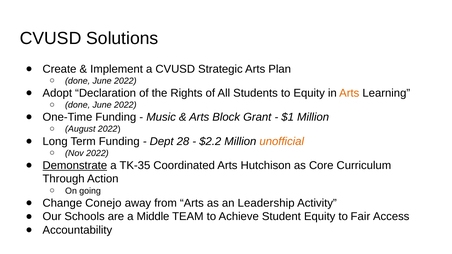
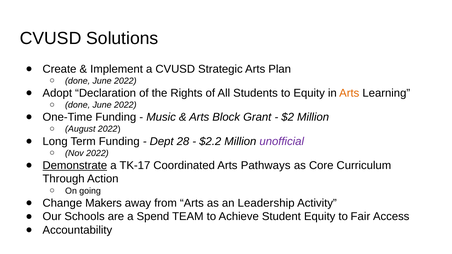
$1: $1 -> $2
unofficial colour: orange -> purple
TK-35: TK-35 -> TK-17
Hutchison: Hutchison -> Pathways
Conejo: Conejo -> Makers
Middle: Middle -> Spend
